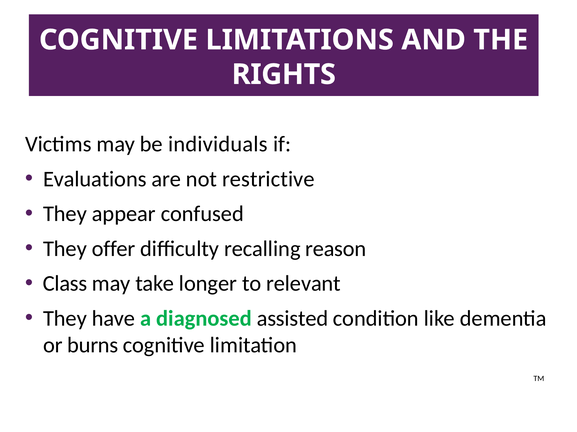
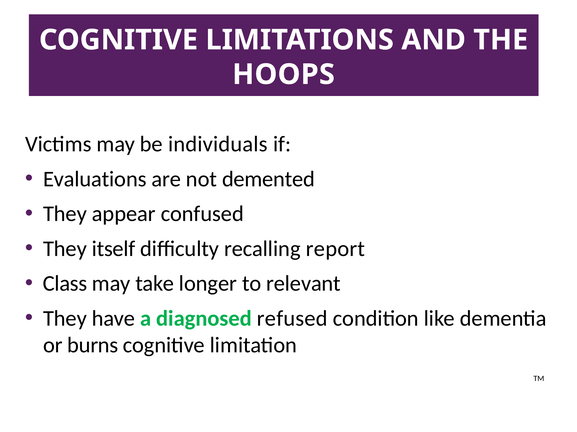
RIGHTS: RIGHTS -> HOOPS
restrictive: restrictive -> demented
offer: offer -> itself
reason: reason -> report
assisted: assisted -> refused
